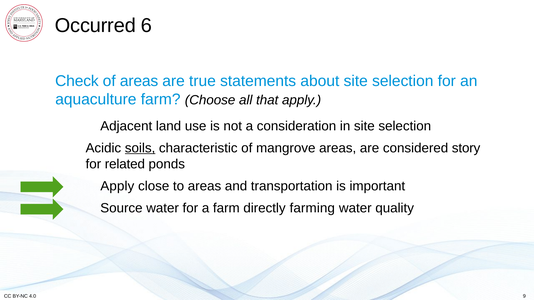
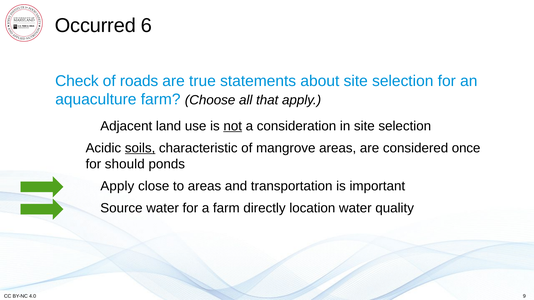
of areas: areas -> roads
not underline: none -> present
story: story -> once
related: related -> should
farming: farming -> location
